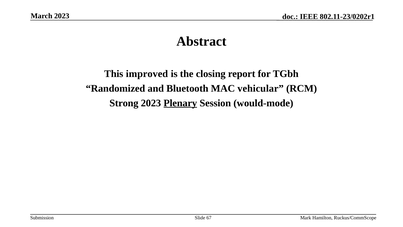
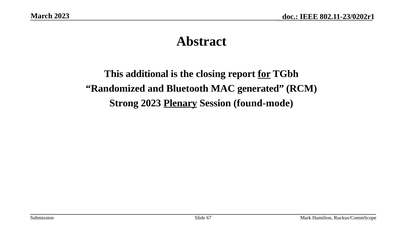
improved: improved -> additional
for underline: none -> present
vehicular: vehicular -> generated
would-mode: would-mode -> found-mode
